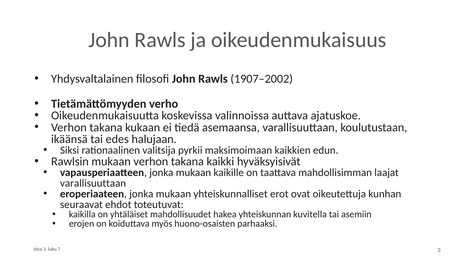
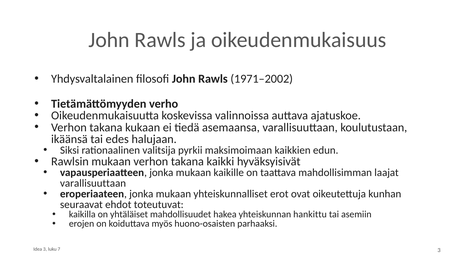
1907–2002: 1907–2002 -> 1971–2002
kuvitella: kuvitella -> hankittu
